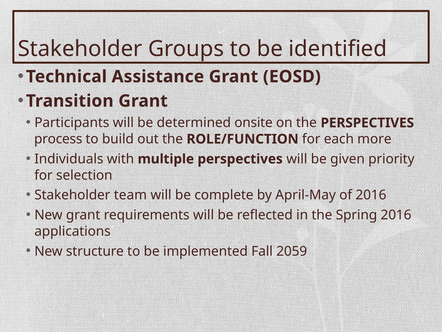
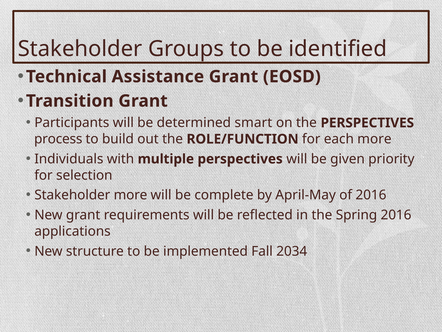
onsite: onsite -> smart
Stakeholder team: team -> more
2059: 2059 -> 2034
